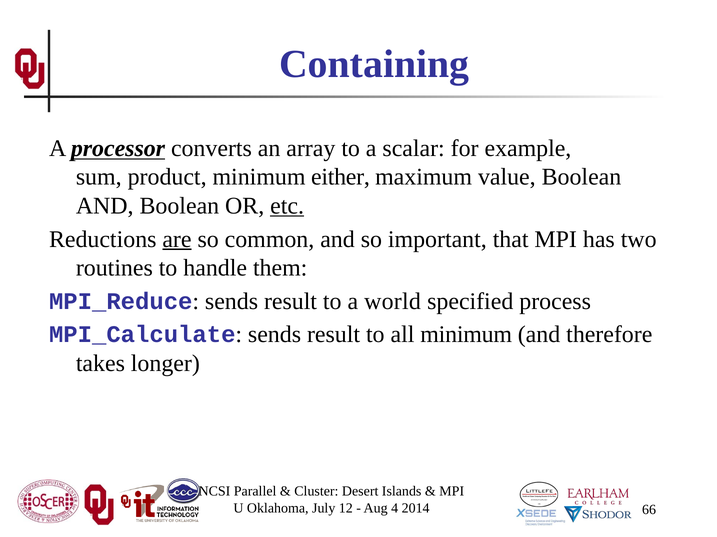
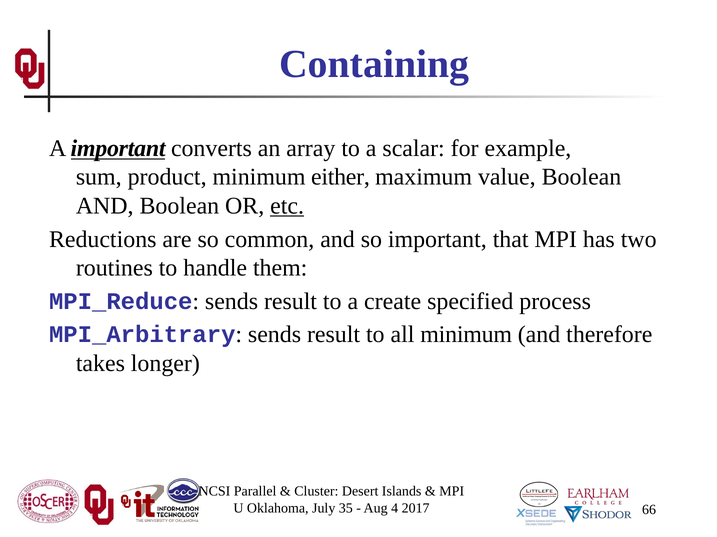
A processor: processor -> important
are underline: present -> none
world: world -> create
MPI_Calculate: MPI_Calculate -> MPI_Arbitrary
12: 12 -> 35
2014: 2014 -> 2017
